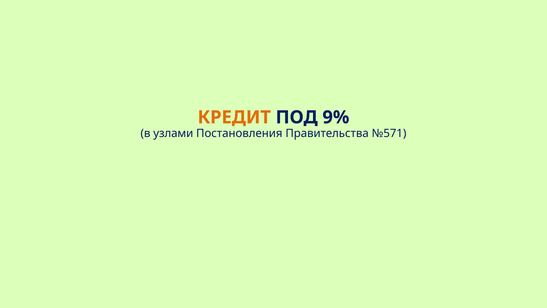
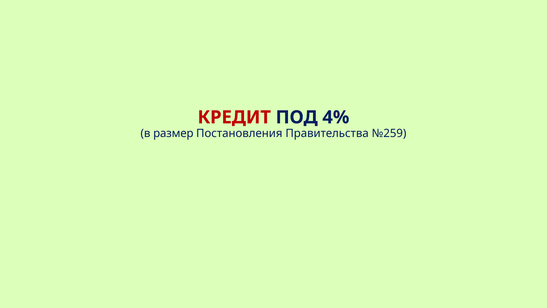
КРЕДИТ colour: orange -> red
9%: 9% -> 4%
узлами: узлами -> размер
№571: №571 -> №259
